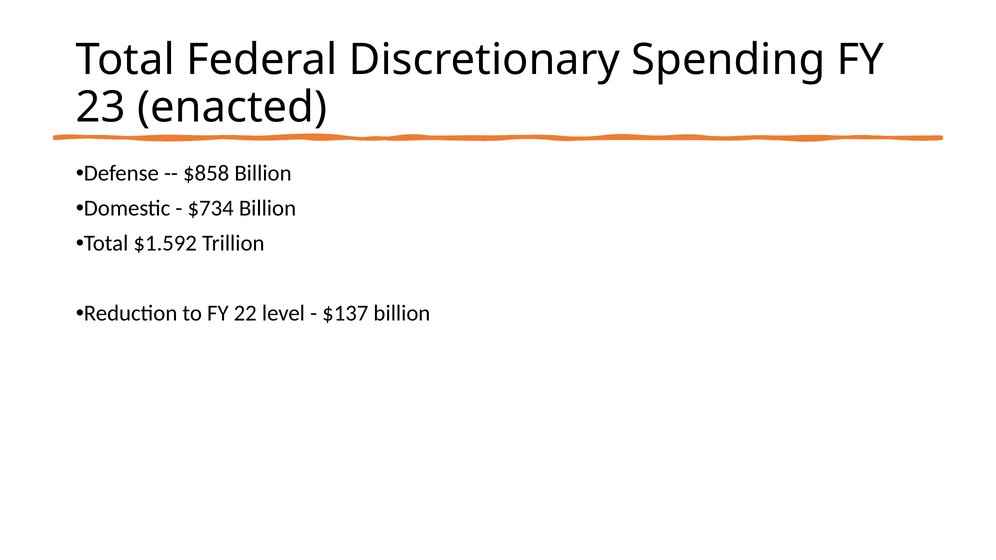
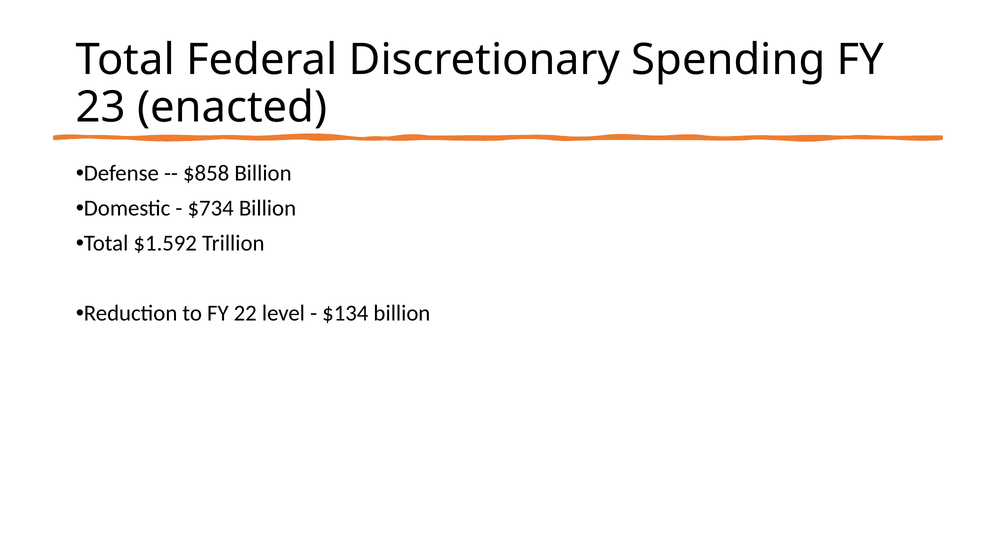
$137: $137 -> $134
